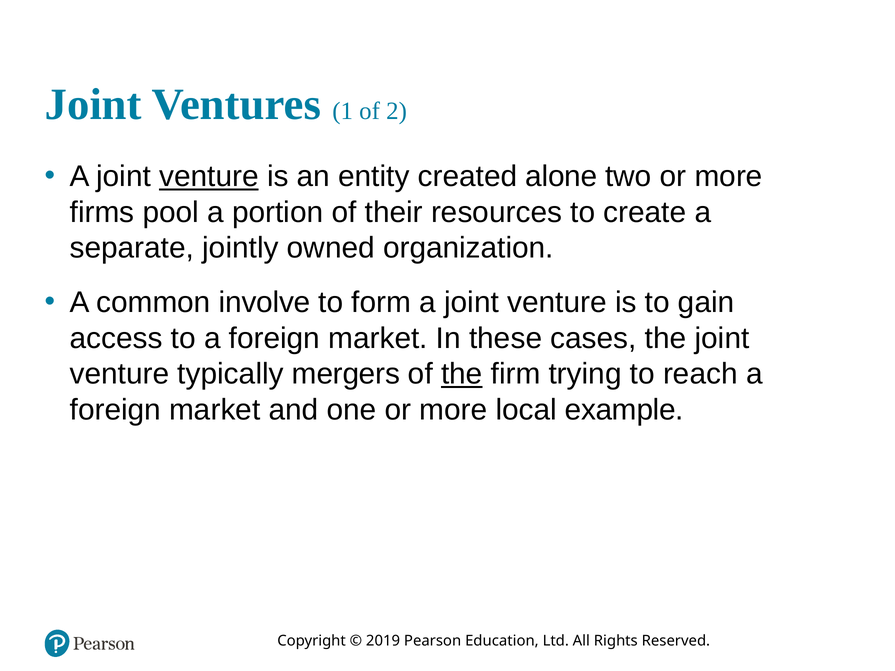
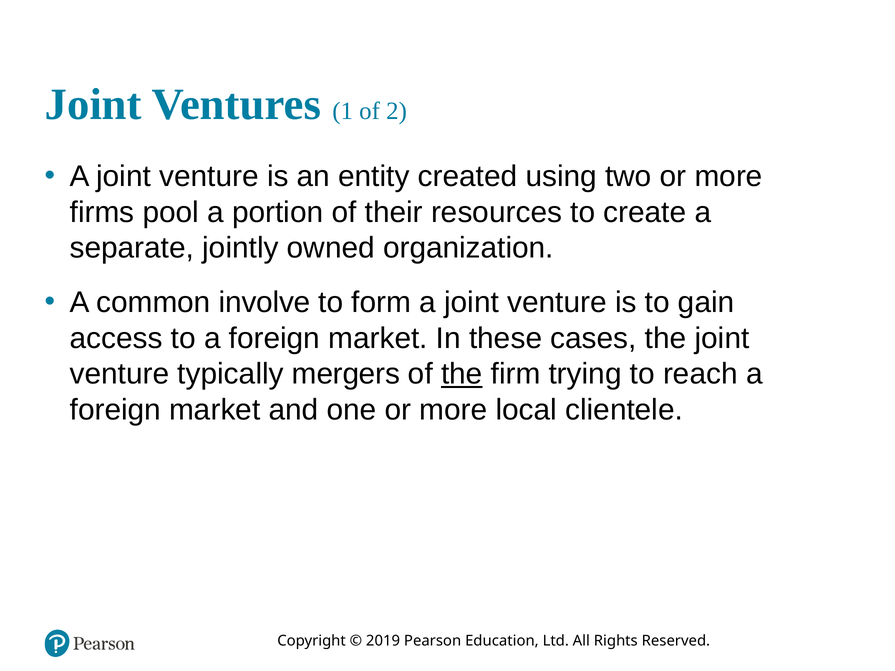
venture at (209, 177) underline: present -> none
alone: alone -> using
example: example -> clientele
